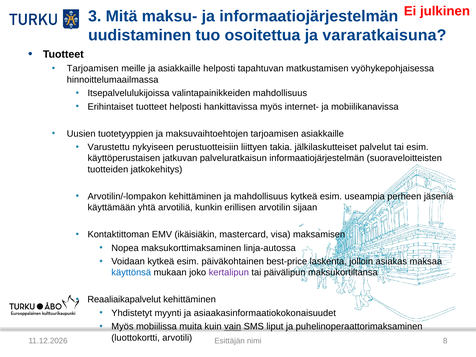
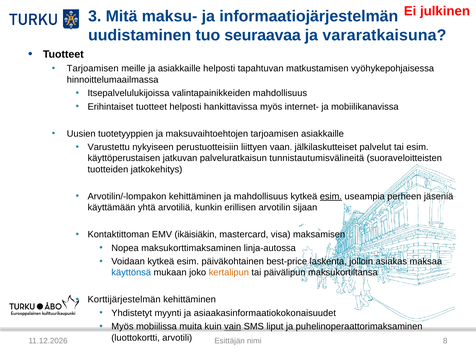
osoitettua: osoitettua -> seuraavaa
takia: takia -> vaan
palveluratkaisun informaatiojärjestelmän: informaatiojärjestelmän -> tunnistautumisvälineitä
esim at (331, 196) underline: none -> present
kertalipun colour: purple -> orange
Reaaliaikapalvelut: Reaaliaikapalvelut -> Korttijärjestelmän
